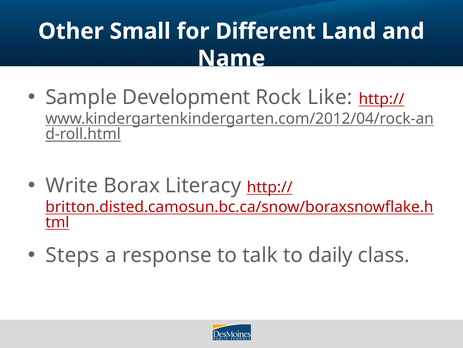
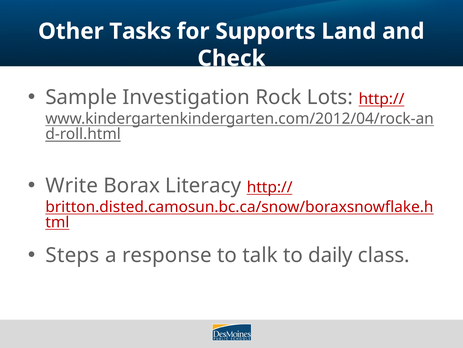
Small: Small -> Tasks
Different: Different -> Supports
Name: Name -> Check
Development: Development -> Investigation
Like: Like -> Lots
